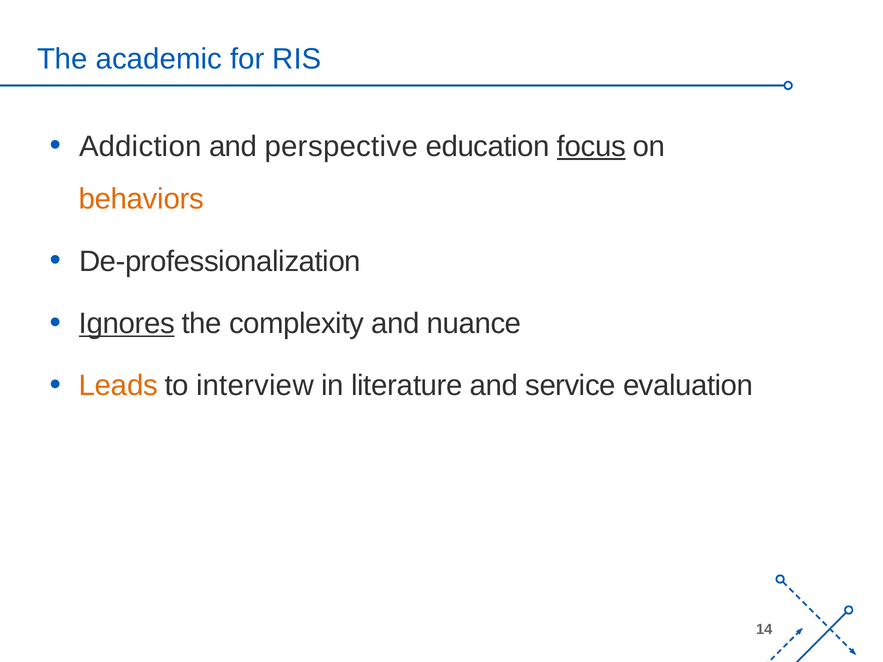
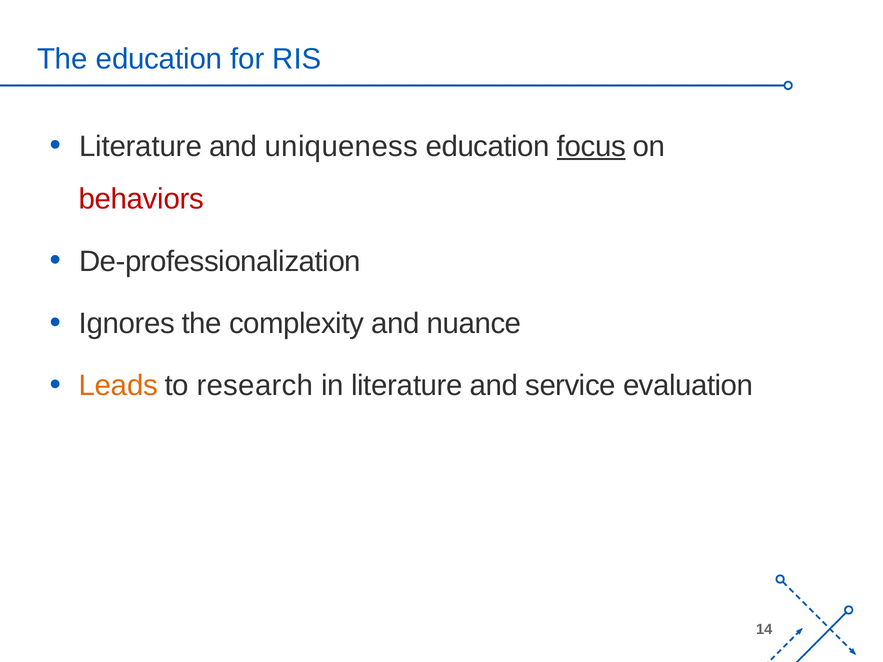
The academic: academic -> education
Addiction at (140, 146): Addiction -> Literature
perspective: perspective -> uniqueness
behaviors colour: orange -> red
Ignores underline: present -> none
interview: interview -> research
